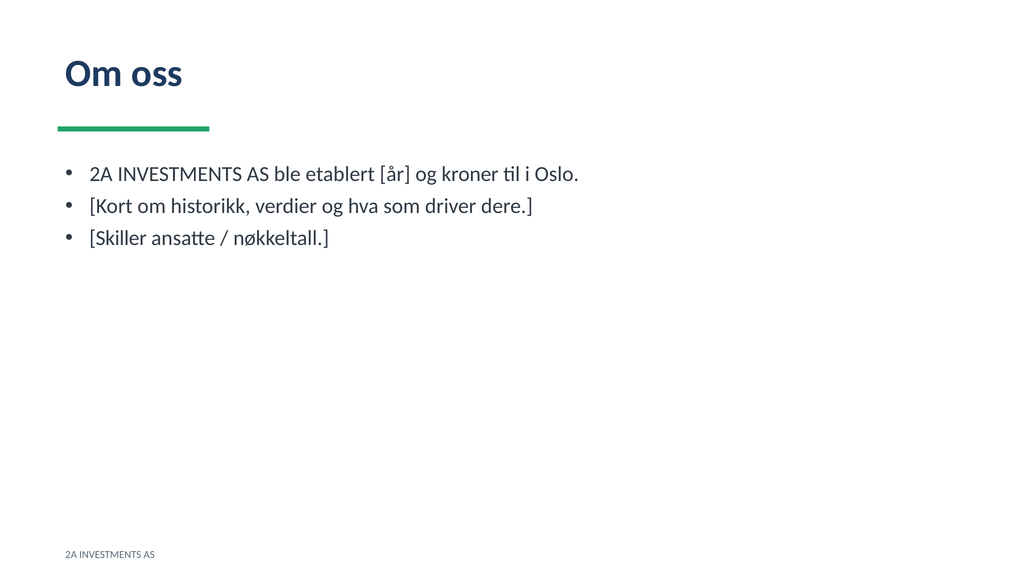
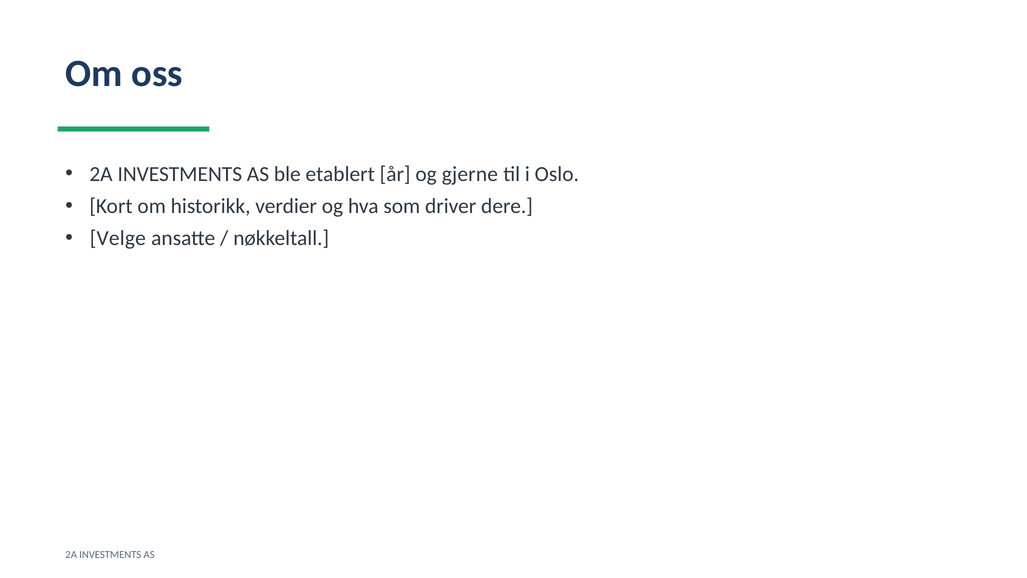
kroner: kroner -> gjerne
Skiller: Skiller -> Velge
